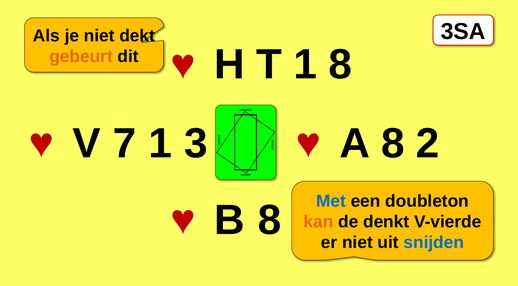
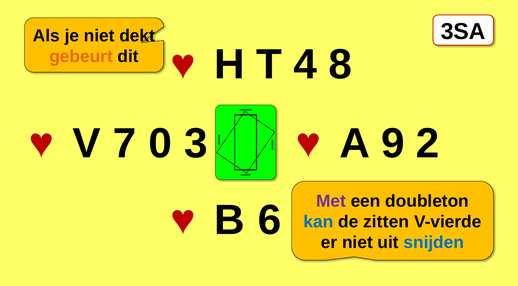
T 1: 1 -> 4
7 1: 1 -> 0
A 8: 8 -> 9
Met colour: blue -> purple
B 8: 8 -> 6
kan colour: orange -> blue
denkt: denkt -> zitten
